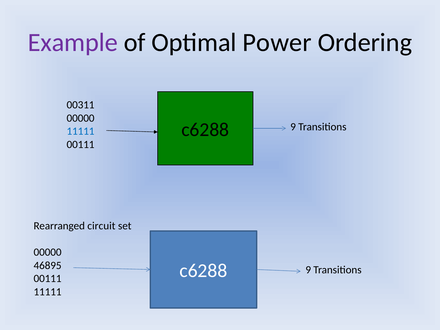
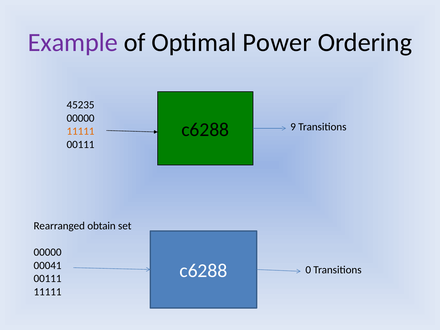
00311: 00311 -> 45235
11111 at (81, 131) colour: blue -> orange
circuit: circuit -> obtain
46895: 46895 -> 00041
c6288 9: 9 -> 0
